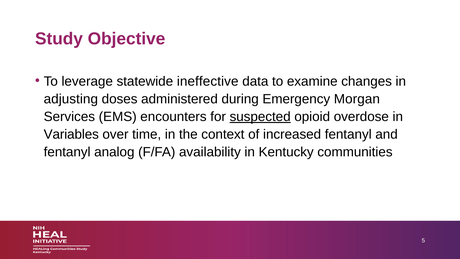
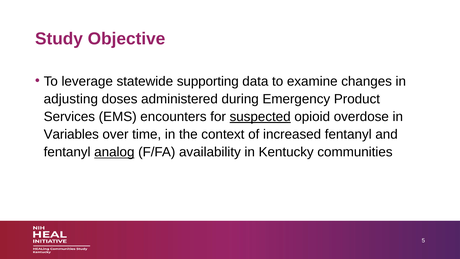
ineffective: ineffective -> supporting
Morgan: Morgan -> Product
analog underline: none -> present
